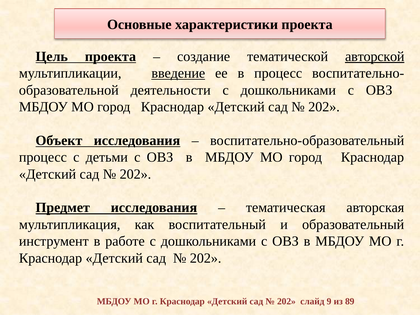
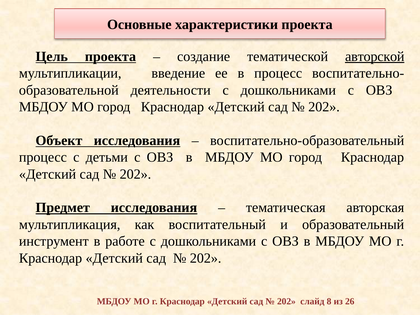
введение underline: present -> none
9: 9 -> 8
89: 89 -> 26
